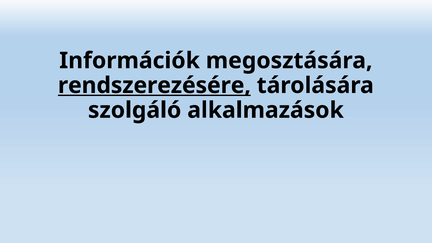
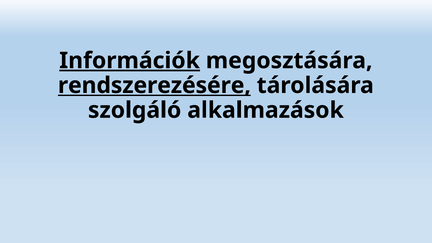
Információk underline: none -> present
